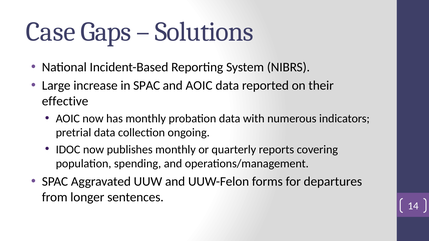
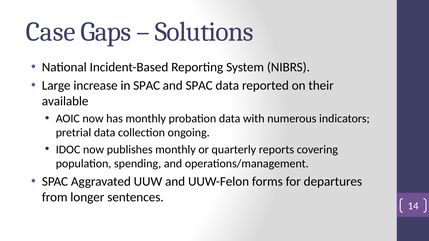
and AOIC: AOIC -> SPAC
effective: effective -> available
